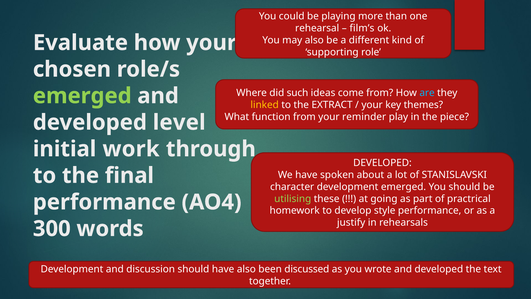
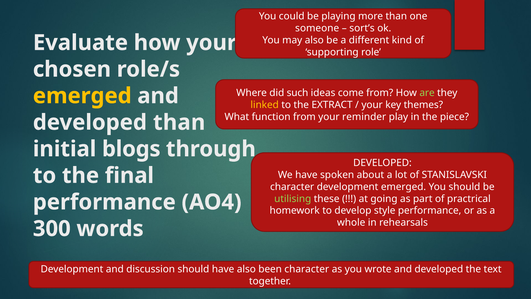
rehearsal: rehearsal -> someone
film’s: film’s -> sort’s
are colour: light blue -> light green
emerged at (82, 96) colour: light green -> yellow
developed level: level -> than
work: work -> blogs
justify: justify -> whole
been discussed: discussed -> character
